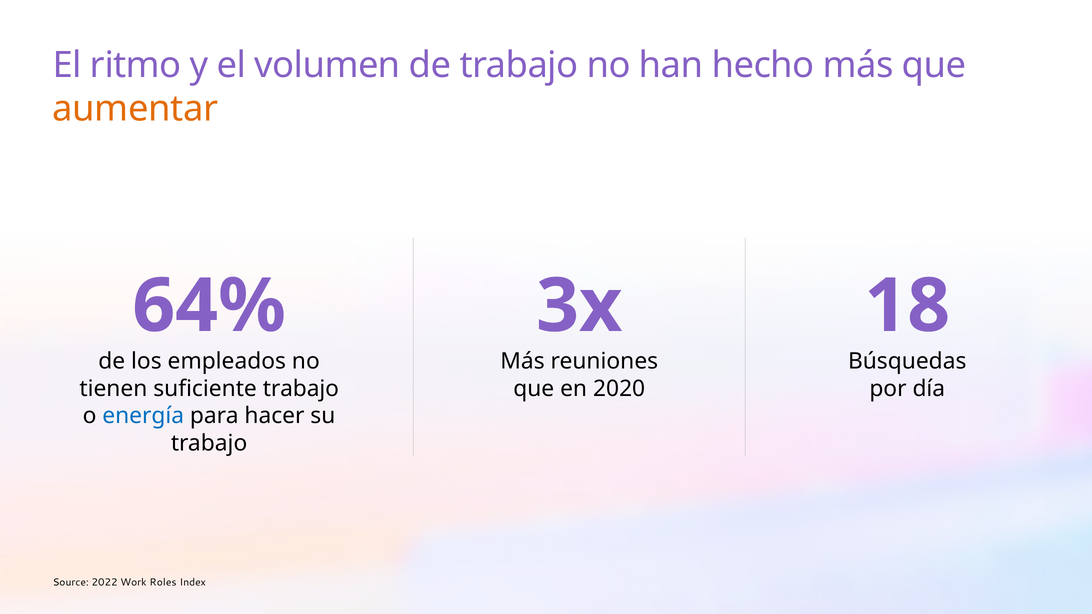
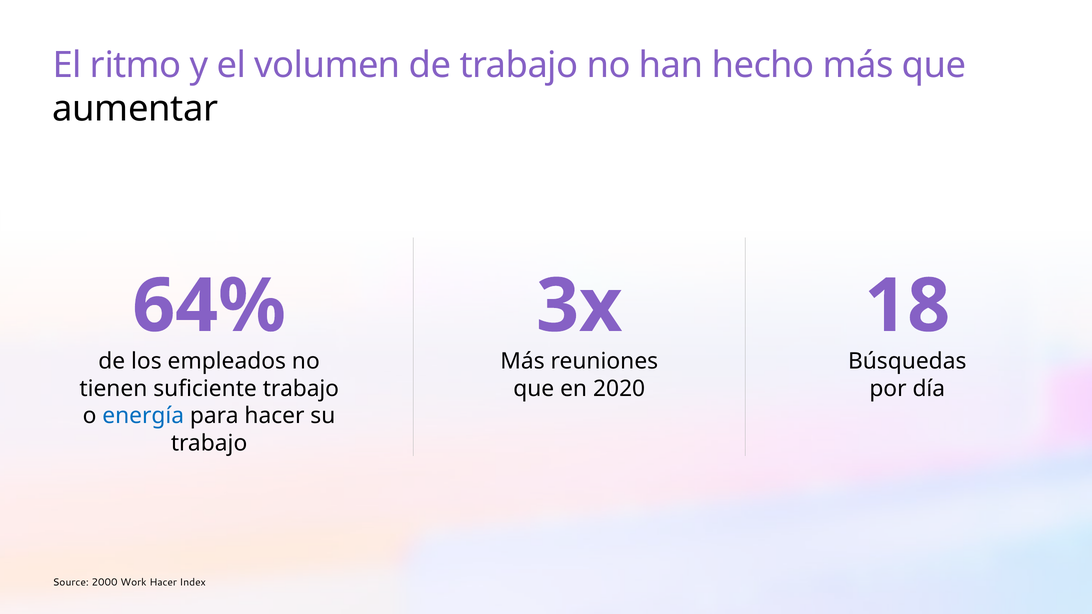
aumentar colour: orange -> black
2022: 2022 -> 2000
Work Roles: Roles -> Hacer
